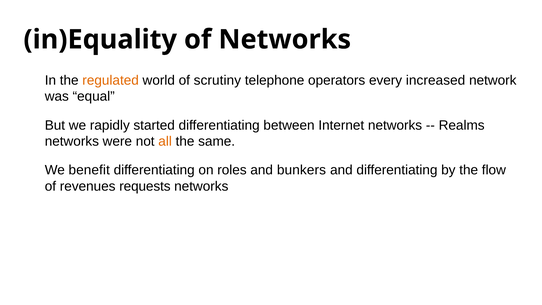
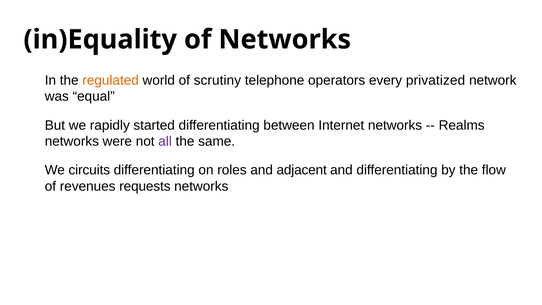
increased: increased -> privatized
all colour: orange -> purple
benefit: benefit -> circuits
bunkers: bunkers -> adjacent
